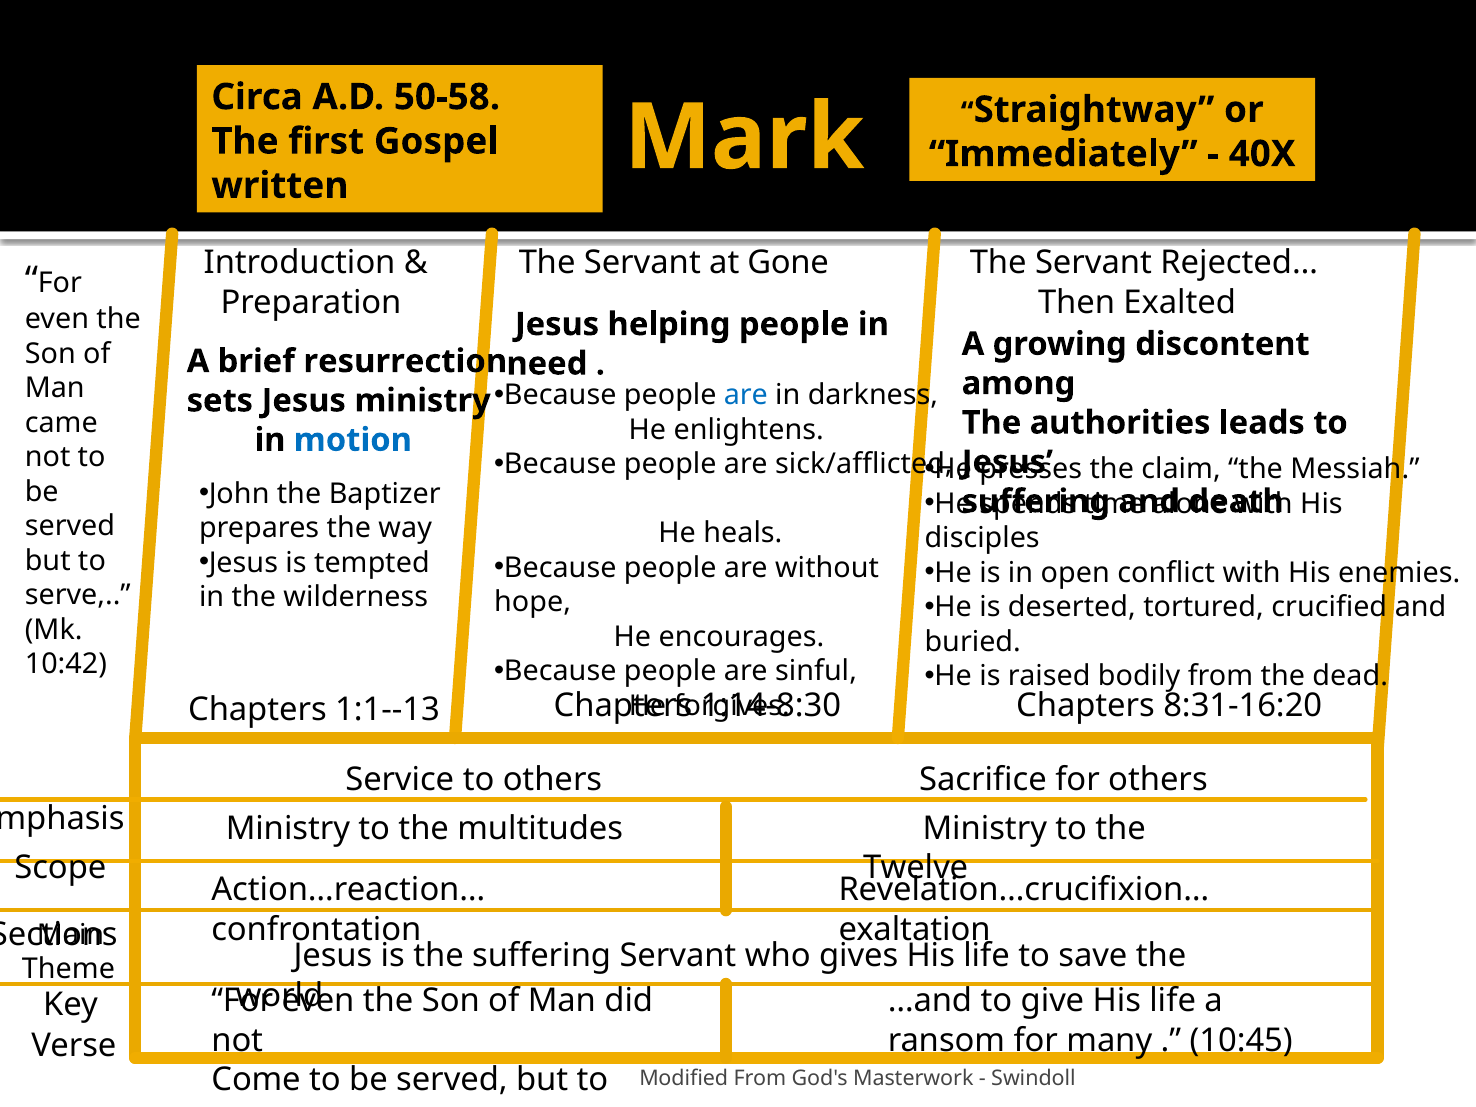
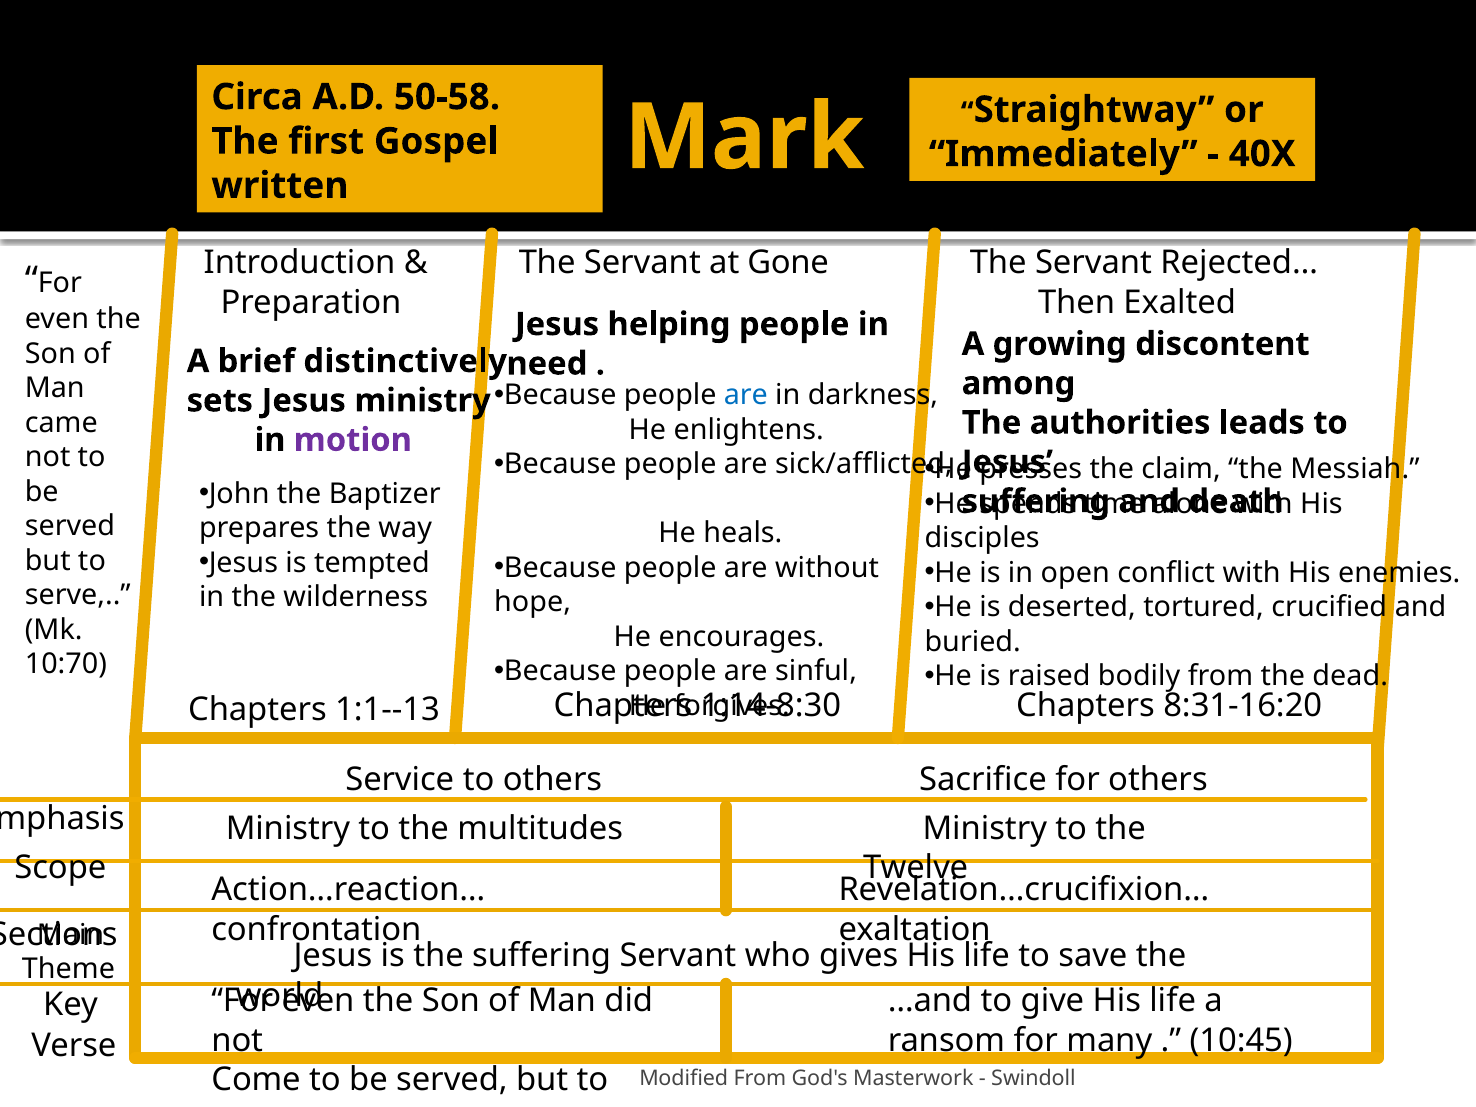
resurrection: resurrection -> distinctively
motion colour: blue -> purple
10:42: 10:42 -> 10:70
